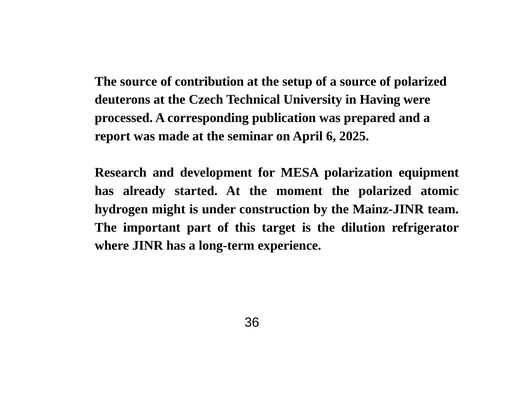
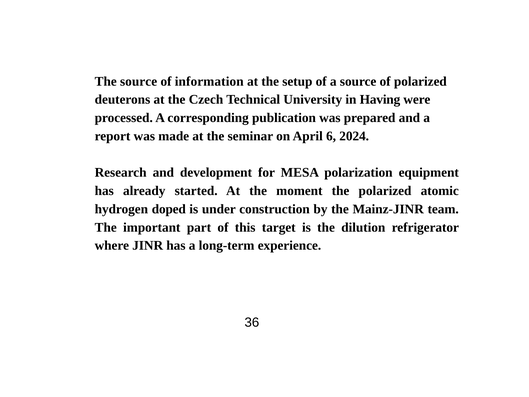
contribution: contribution -> information
2025: 2025 -> 2024
might: might -> doped
